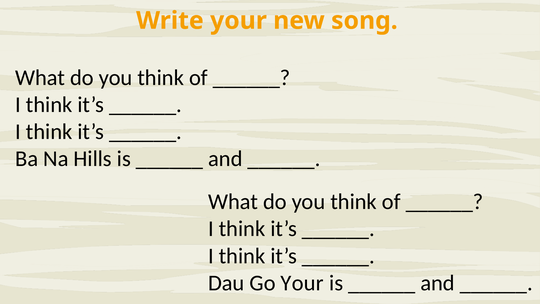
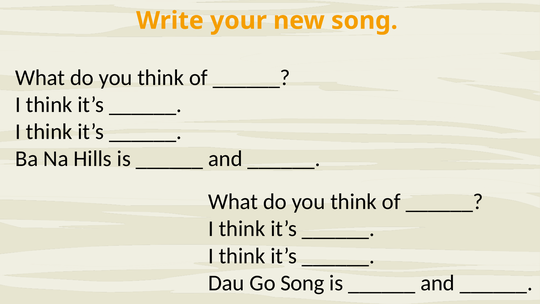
Go Your: Your -> Song
